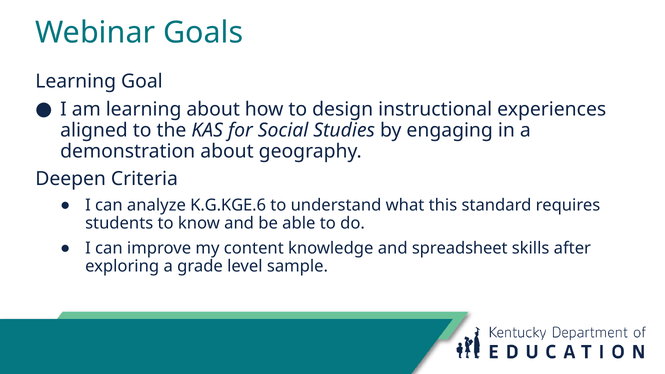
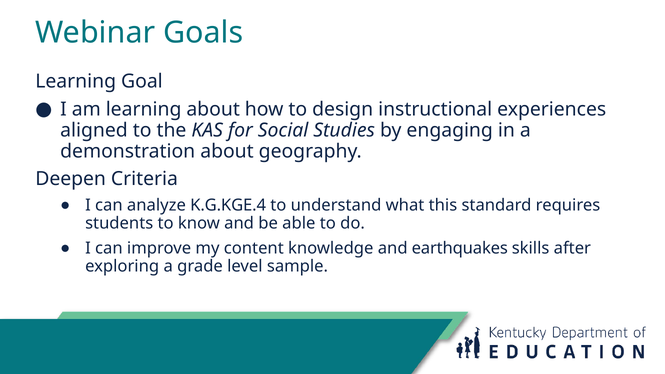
K.G.KGE.6: K.G.KGE.6 -> K.G.KGE.4
spreadsheet: spreadsheet -> earthquakes
